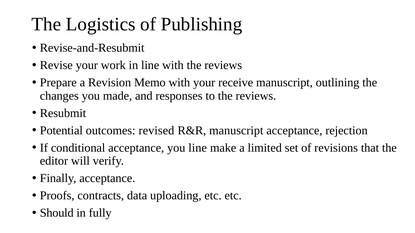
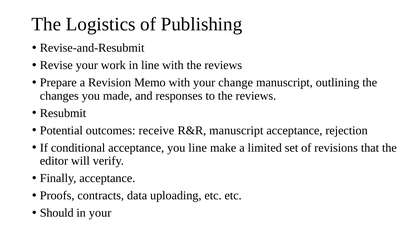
receive: receive -> change
revised: revised -> receive
in fully: fully -> your
